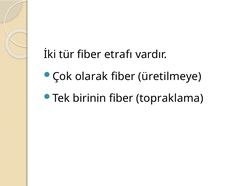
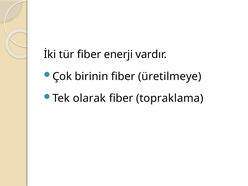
etrafı: etrafı -> enerji
olarak: olarak -> birinin
birinin: birinin -> olarak
